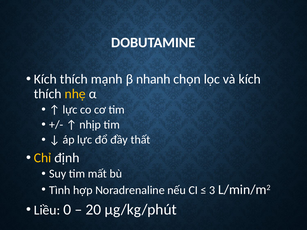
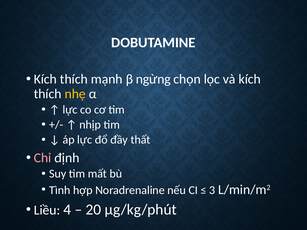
nhanh: nhanh -> ngừng
Chỉ colour: yellow -> pink
0: 0 -> 4
